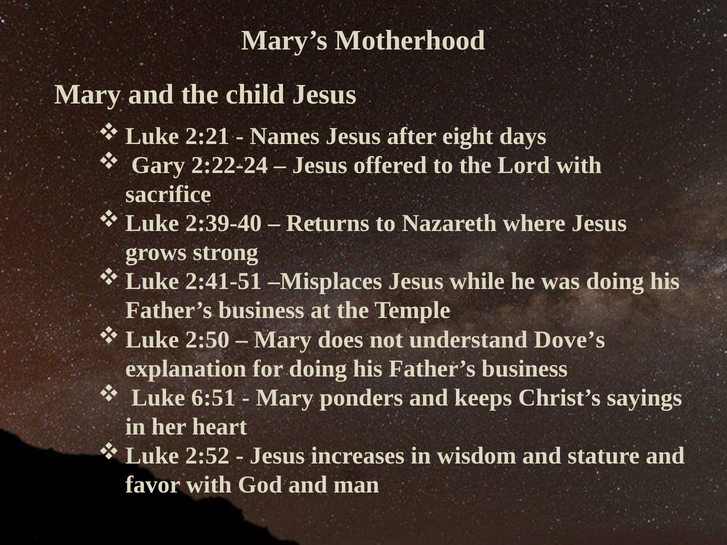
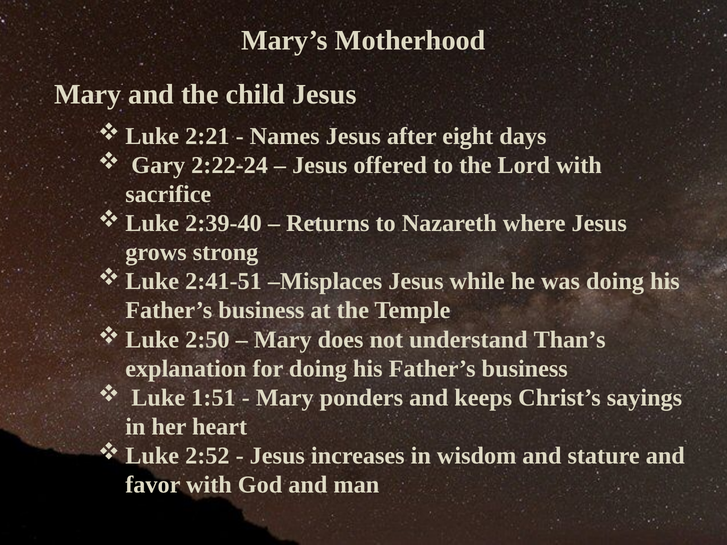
Dove’s: Dove’s -> Than’s
6:51: 6:51 -> 1:51
